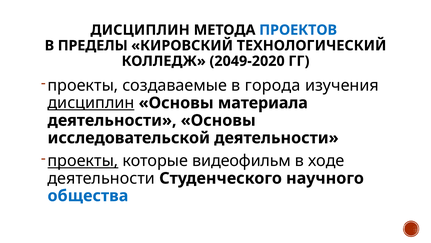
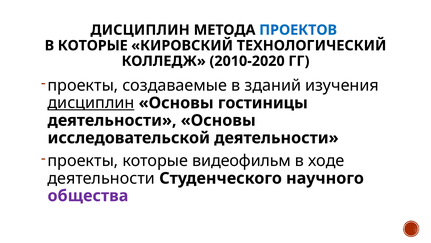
В ПРЕДЕЛЫ: ПРЕДЕЛЫ -> КОТОРЫЕ
2049-2020: 2049-2020 -> 2010-2020
города: города -> зданий
материала: материала -> гостиницы
проекты at (83, 160) underline: present -> none
общества colour: blue -> purple
